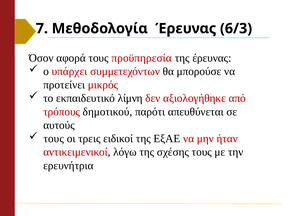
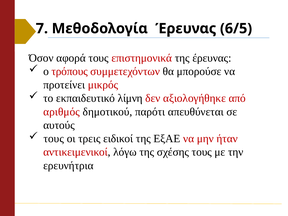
6/3: 6/3 -> 6/5
προϋπηρεσία: προϋπηρεσία -> επιστημονικά
υπάρχει: υπάρχει -> τρόπους
τρόπους: τρόπους -> αριθμός
